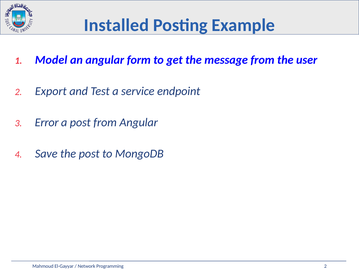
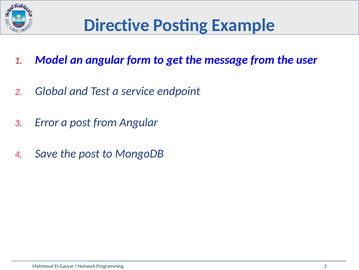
Installed: Installed -> Directive
Export: Export -> Global
